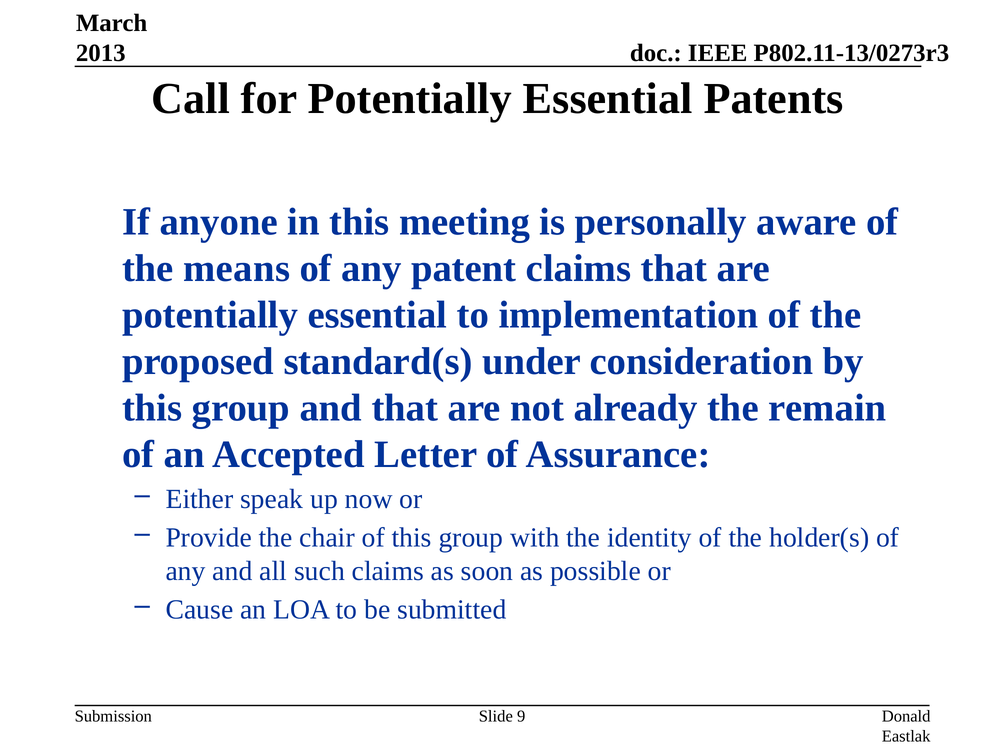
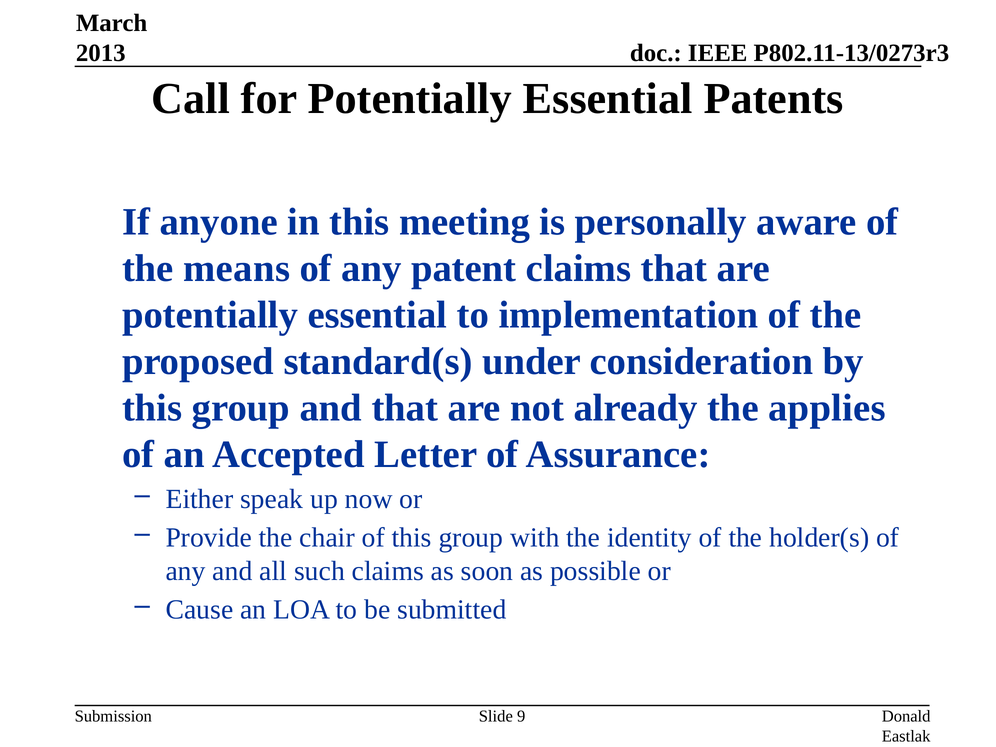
remain: remain -> applies
